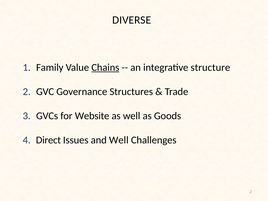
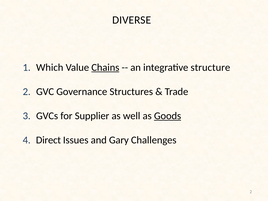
Family: Family -> Which
Website: Website -> Supplier
Goods underline: none -> present
and Well: Well -> Gary
